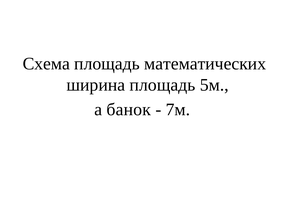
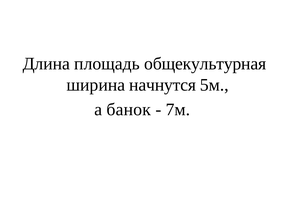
Схема: Схема -> Длина
математических: математических -> общекультурная
ширина площадь: площадь -> начнутся
